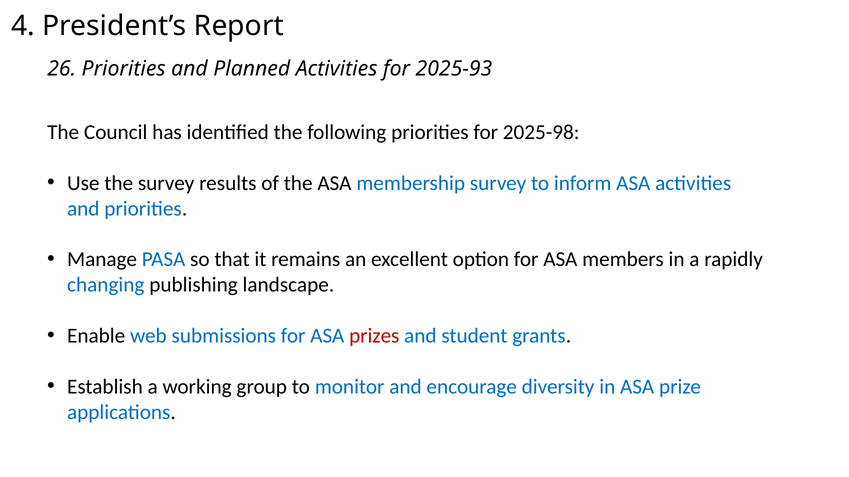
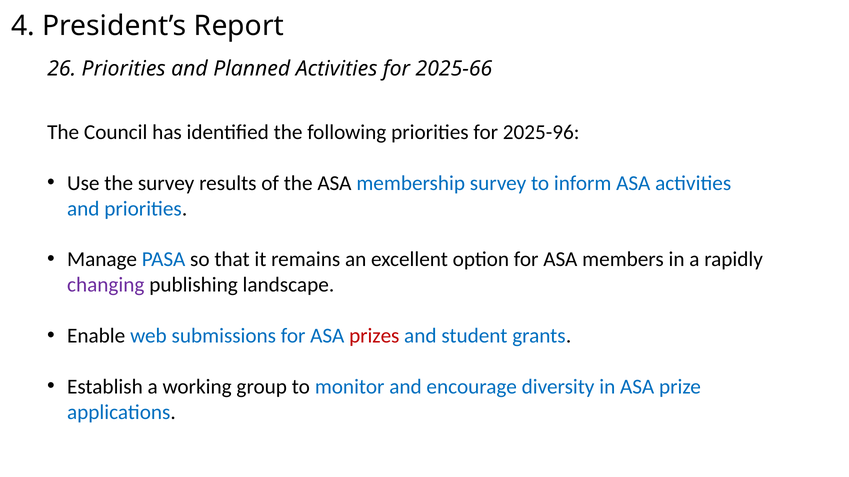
2025-93: 2025-93 -> 2025-66
2025-98: 2025-98 -> 2025-96
changing colour: blue -> purple
